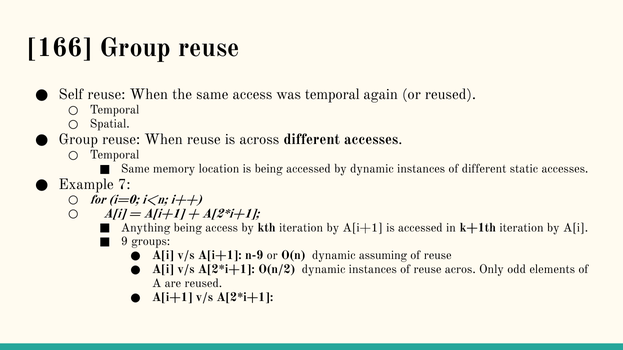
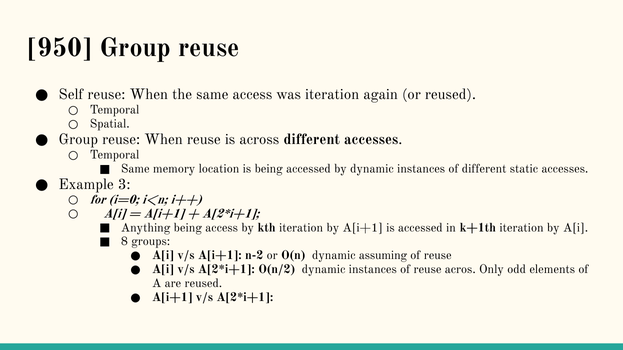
166: 166 -> 950
was temporal: temporal -> iteration
7: 7 -> 3
9: 9 -> 8
n-9: n-9 -> n-2
